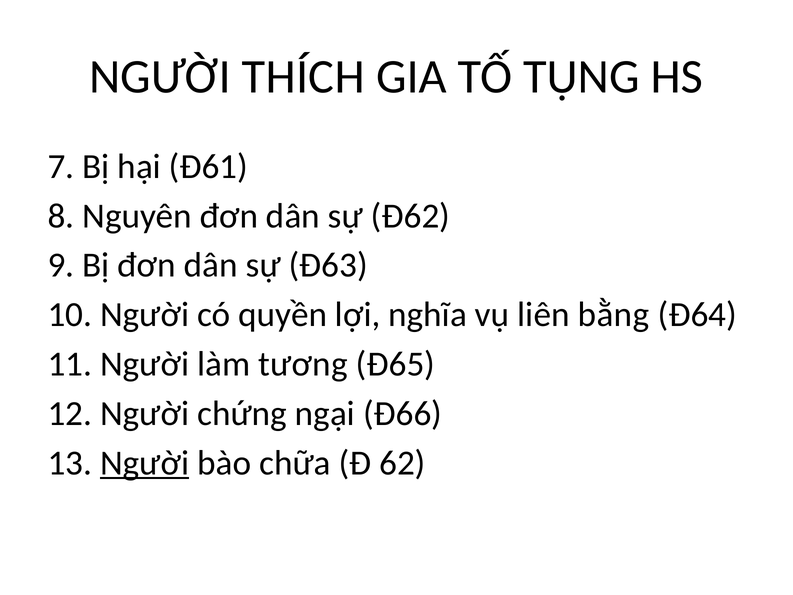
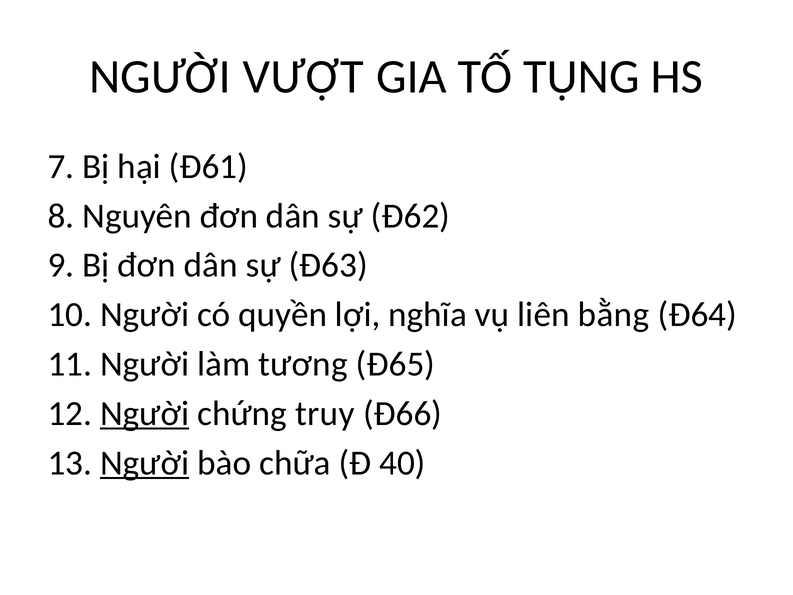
THÍCH: THÍCH -> VƯỢT
Người at (145, 413) underline: none -> present
ngại: ngại -> truy
62: 62 -> 40
